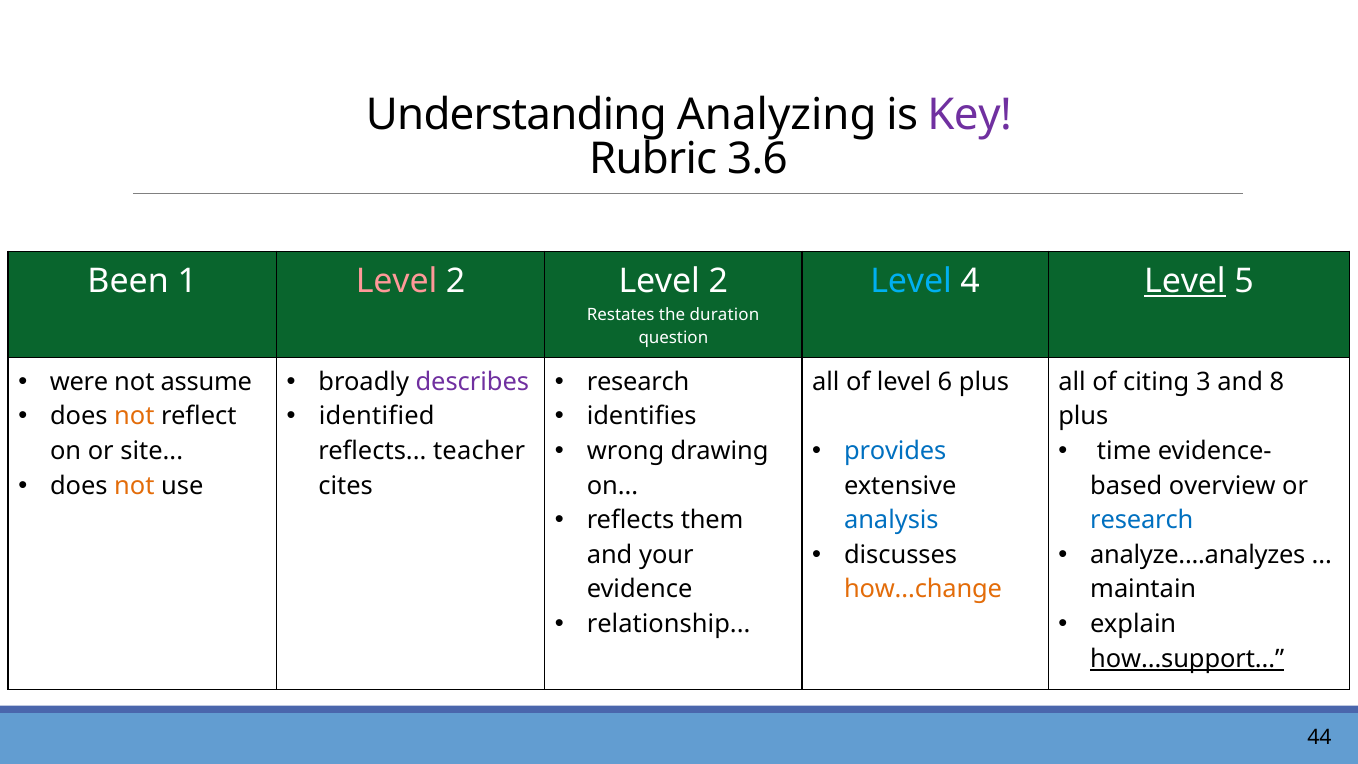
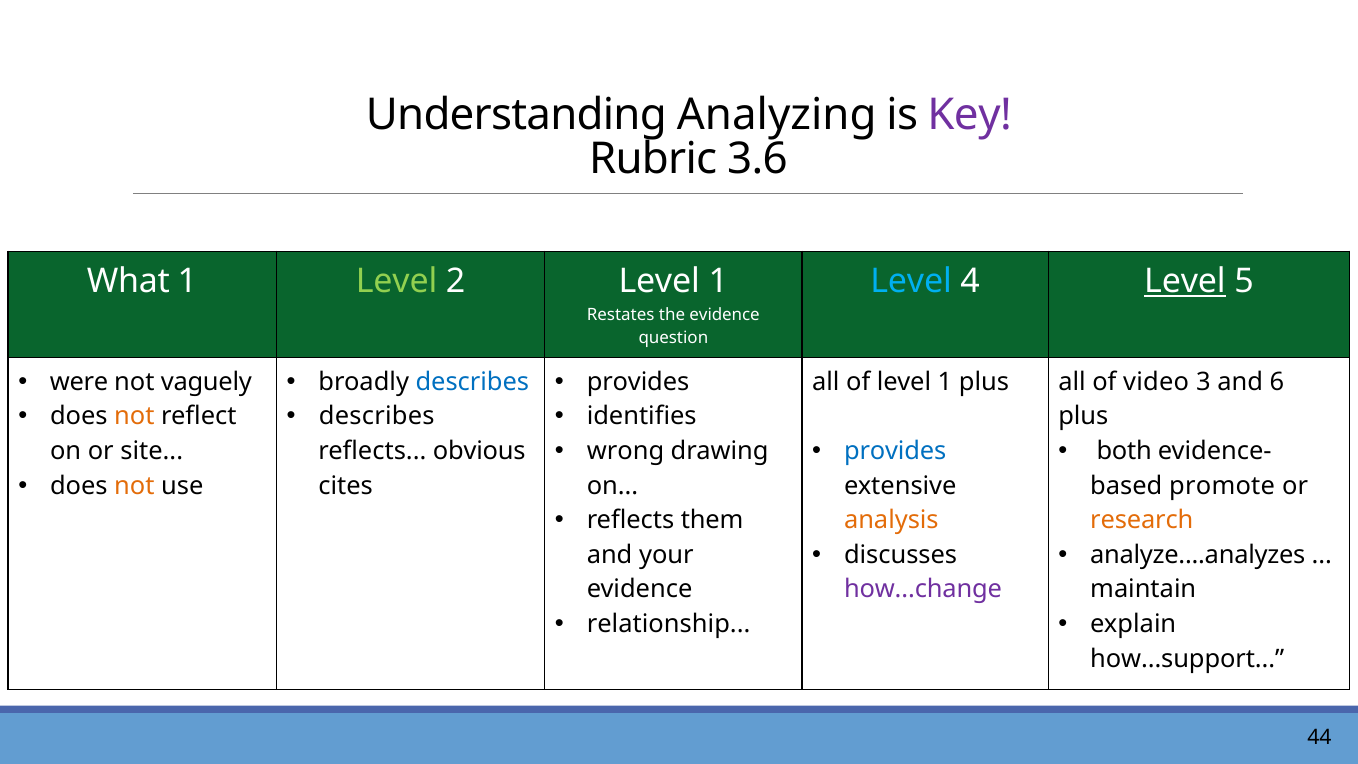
Been: Been -> What
Level at (397, 281) colour: pink -> light green
2 Level 2: 2 -> 1
the duration: duration -> evidence
assume: assume -> vaguely
describes at (472, 382) colour: purple -> blue
research at (638, 382): research -> provides
of level 6: 6 -> 1
citing: citing -> video
8: 8 -> 6
identified at (377, 416): identified -> describes
time: time -> both
teacher: teacher -> obvious
overview: overview -> promote
analysis colour: blue -> orange
research at (1142, 520) colour: blue -> orange
how...change colour: orange -> purple
how...support underline: present -> none
